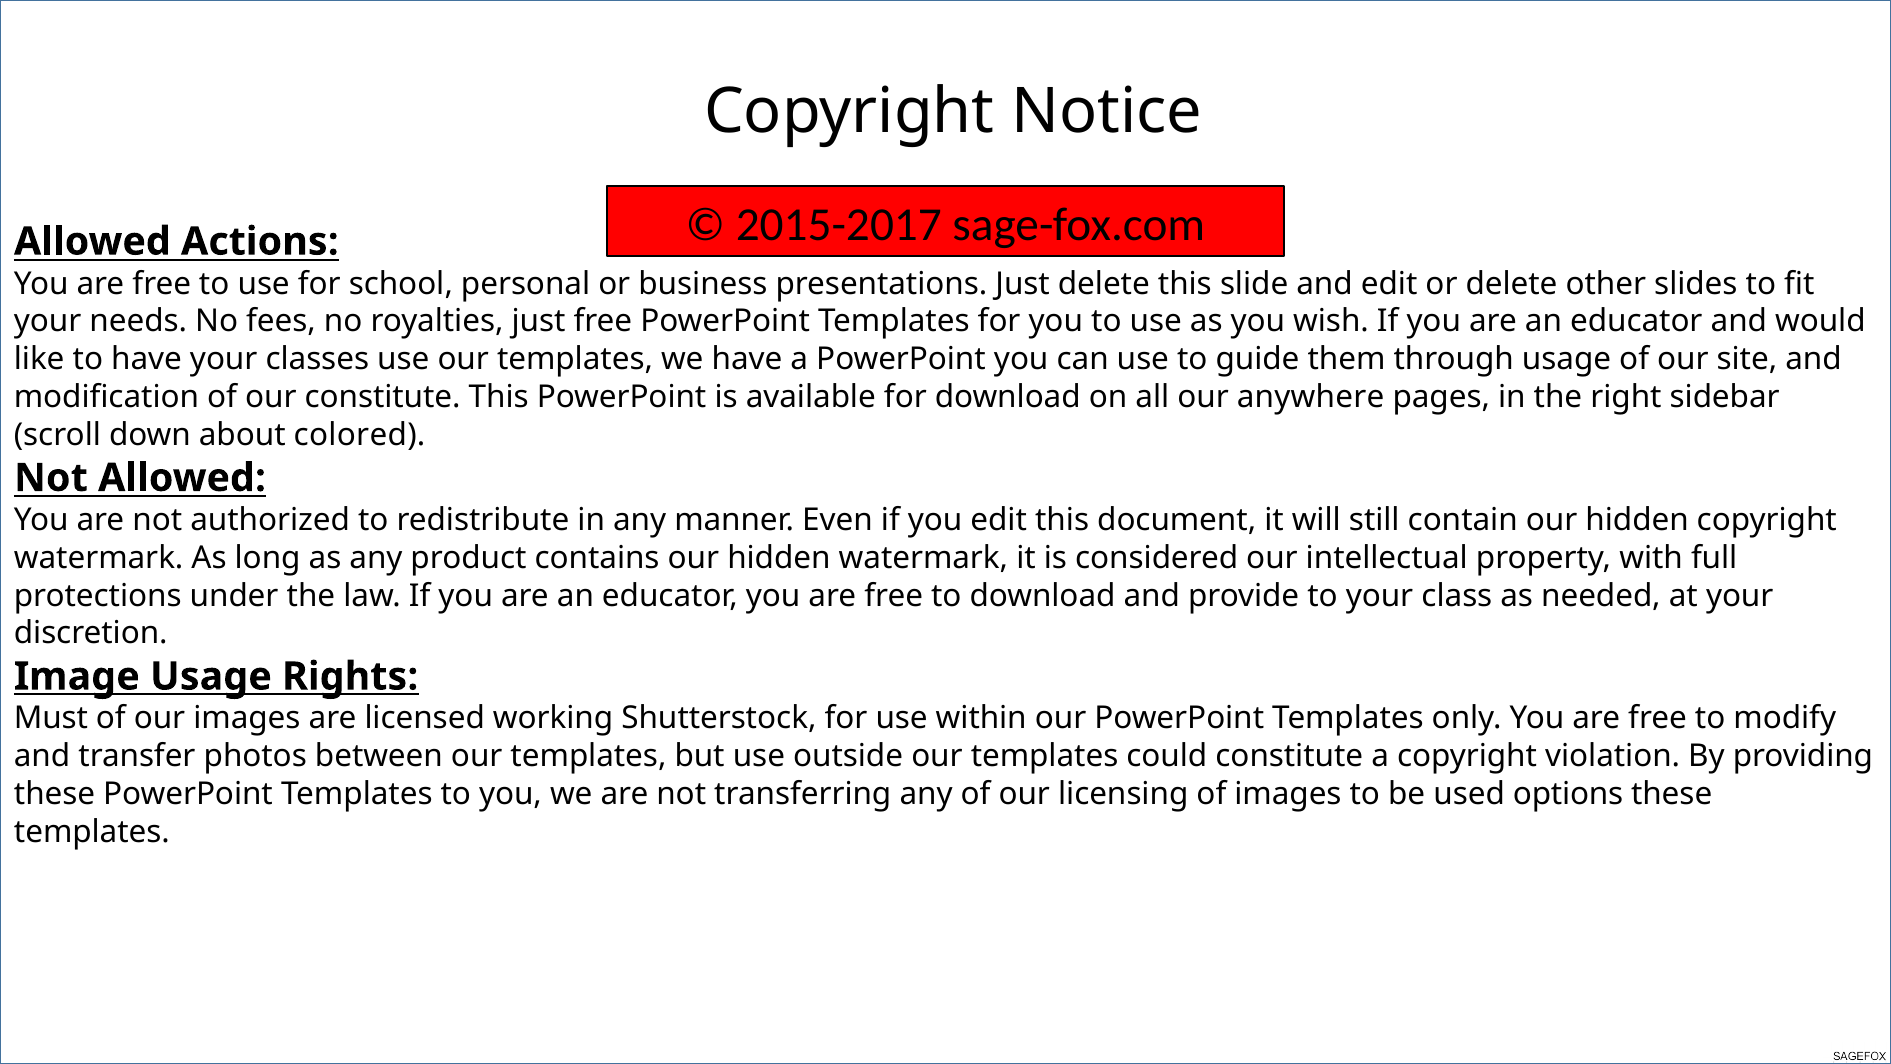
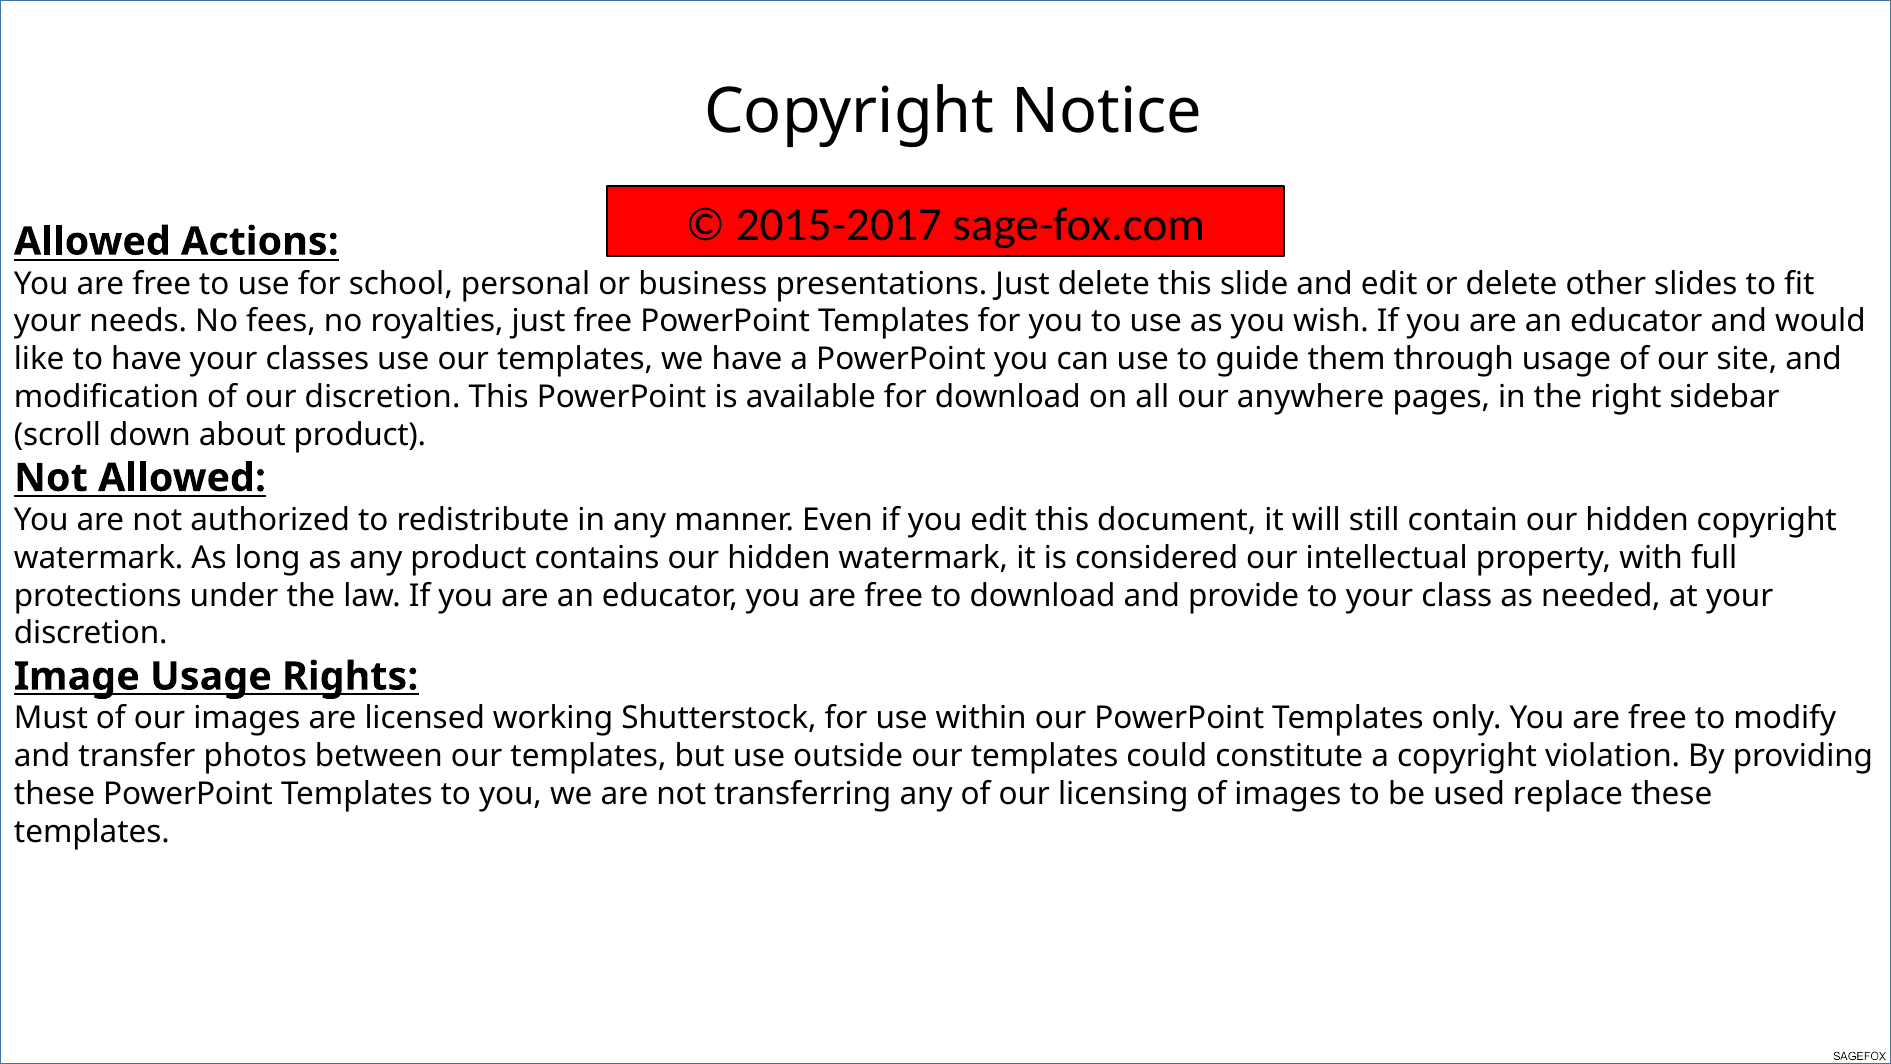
our constitute: constitute -> discretion
about colored: colored -> product
options: options -> replace
